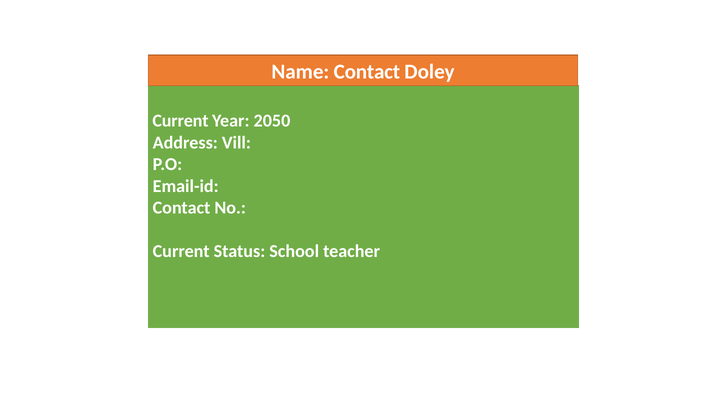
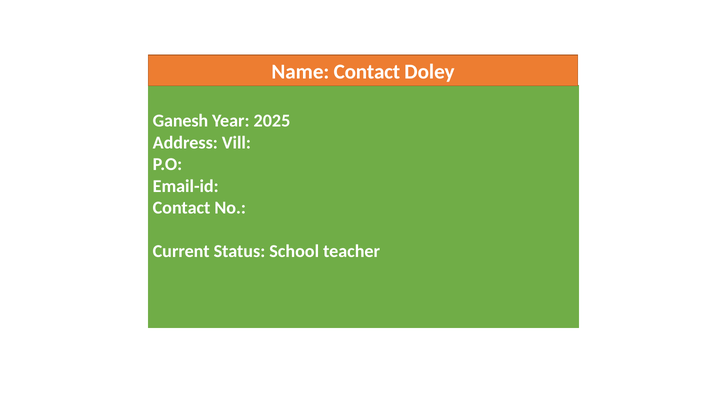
Current at (180, 121): Current -> Ganesh
2050: 2050 -> 2025
